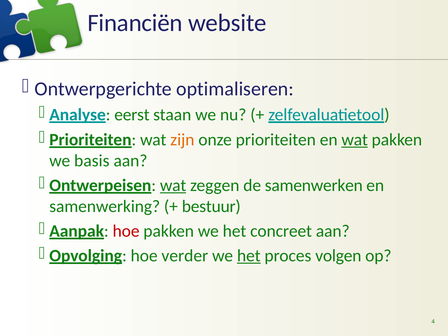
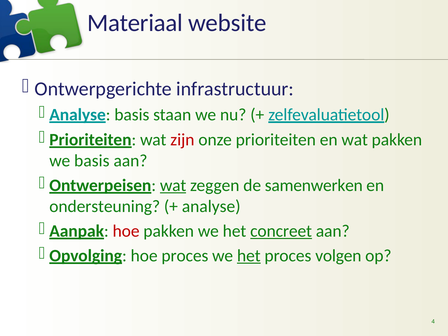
Financiën: Financiën -> Materiaal
optimaliseren: optimaliseren -> infrastructuur
Analyse eerst: eerst -> basis
zijn colour: orange -> red
wat at (355, 140) underline: present -> none
samenwerking: samenwerking -> ondersteuning
bestuur at (211, 207): bestuur -> analyse
concreet underline: none -> present
hoe verder: verder -> proces
